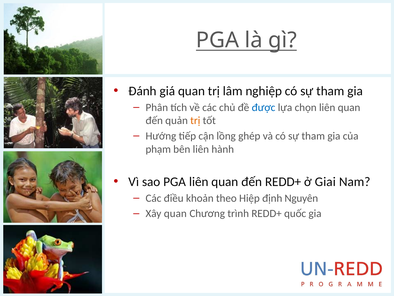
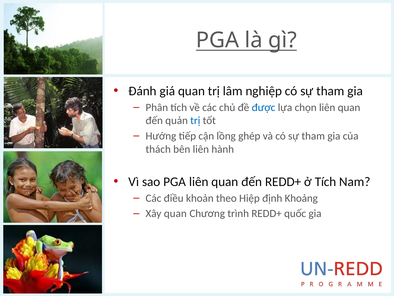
trị at (195, 120) colour: orange -> blue
phạm: phạm -> thách
ở Giai: Giai -> Tích
Nguyên: Nguyên -> Khoảng
